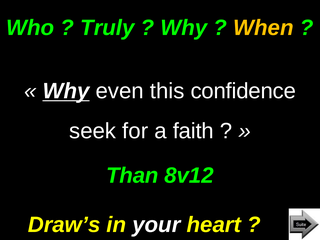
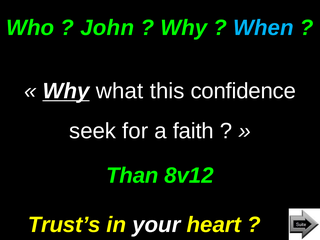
Truly: Truly -> John
When colour: yellow -> light blue
even: even -> what
Draw’s: Draw’s -> Trust’s
